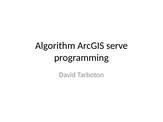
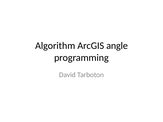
serve: serve -> angle
